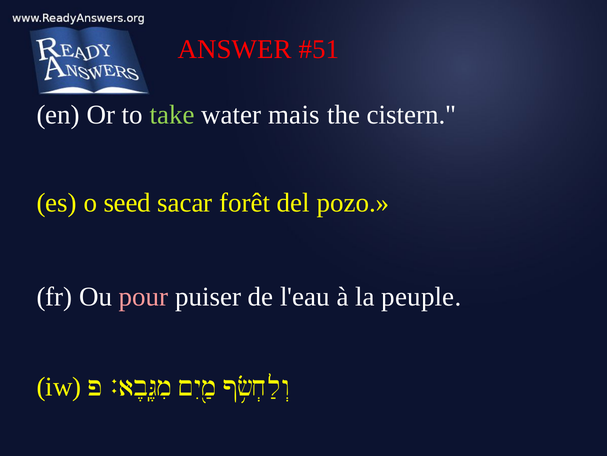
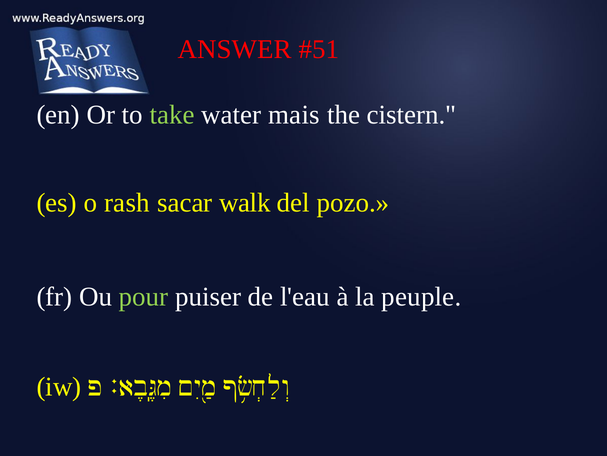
seed: seed -> rash
forêt: forêt -> walk
pour colour: pink -> light green
